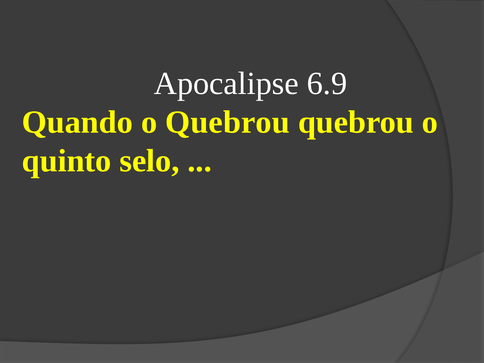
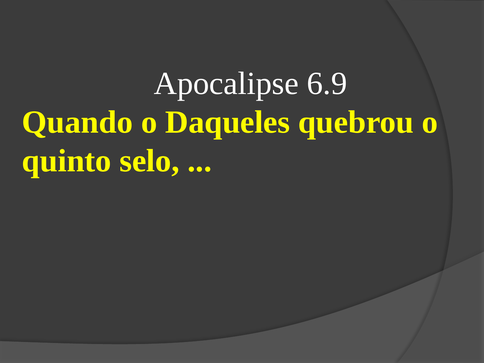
o Quebrou: Quebrou -> Daqueles
